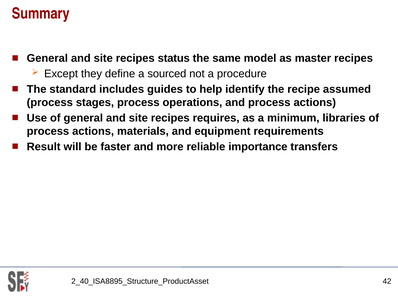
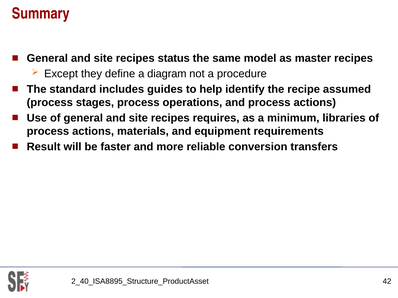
sourced: sourced -> diagram
importance: importance -> conversion
